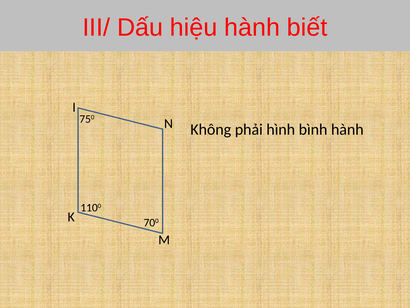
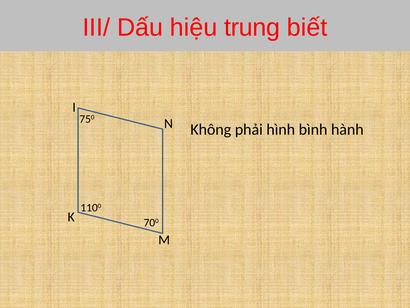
hiệu hành: hành -> trung
